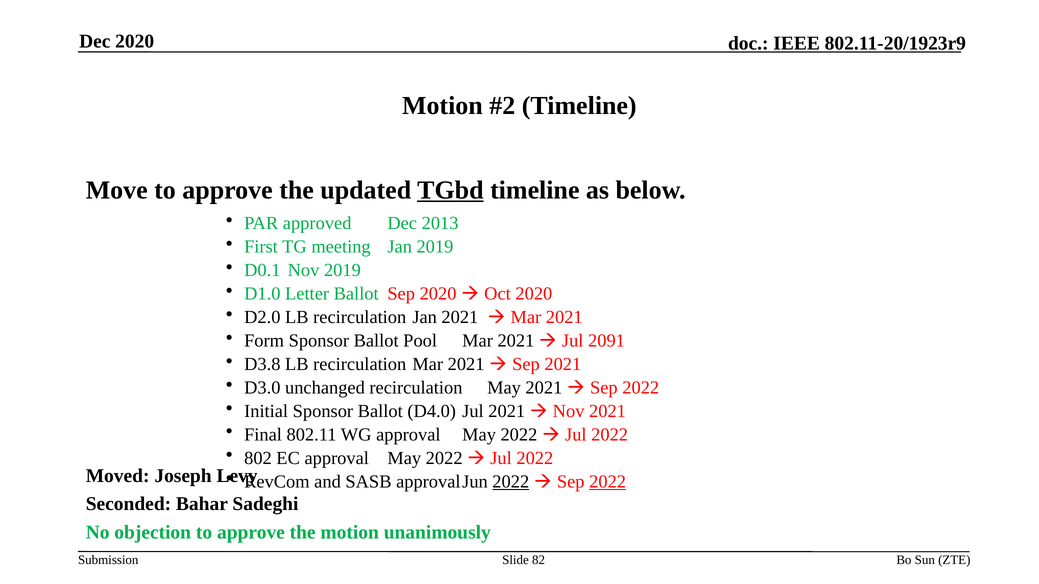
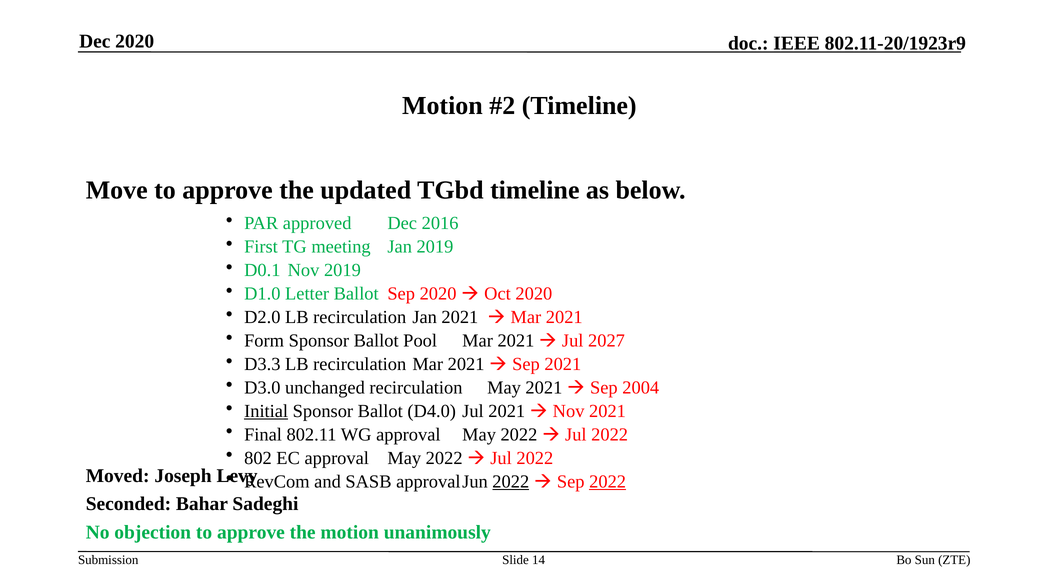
TGbd underline: present -> none
2013: 2013 -> 2016
2091: 2091 -> 2027
D3.8: D3.8 -> D3.3
2022 at (641, 388): 2022 -> 2004
Initial underline: none -> present
82: 82 -> 14
